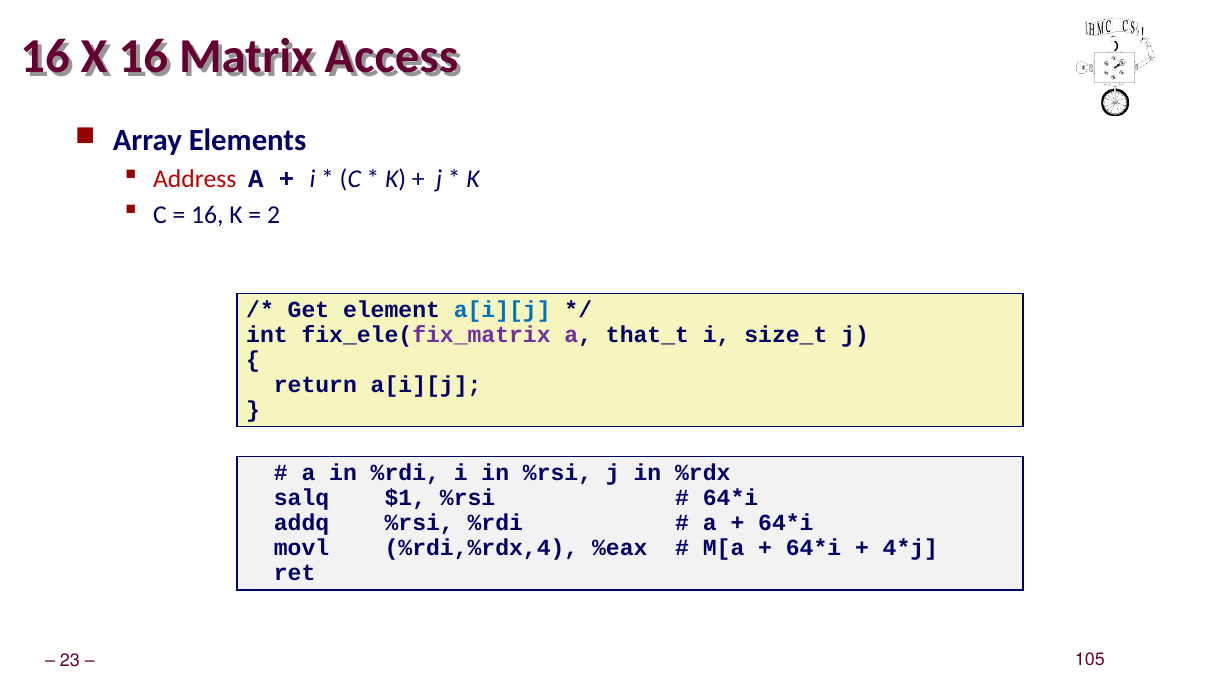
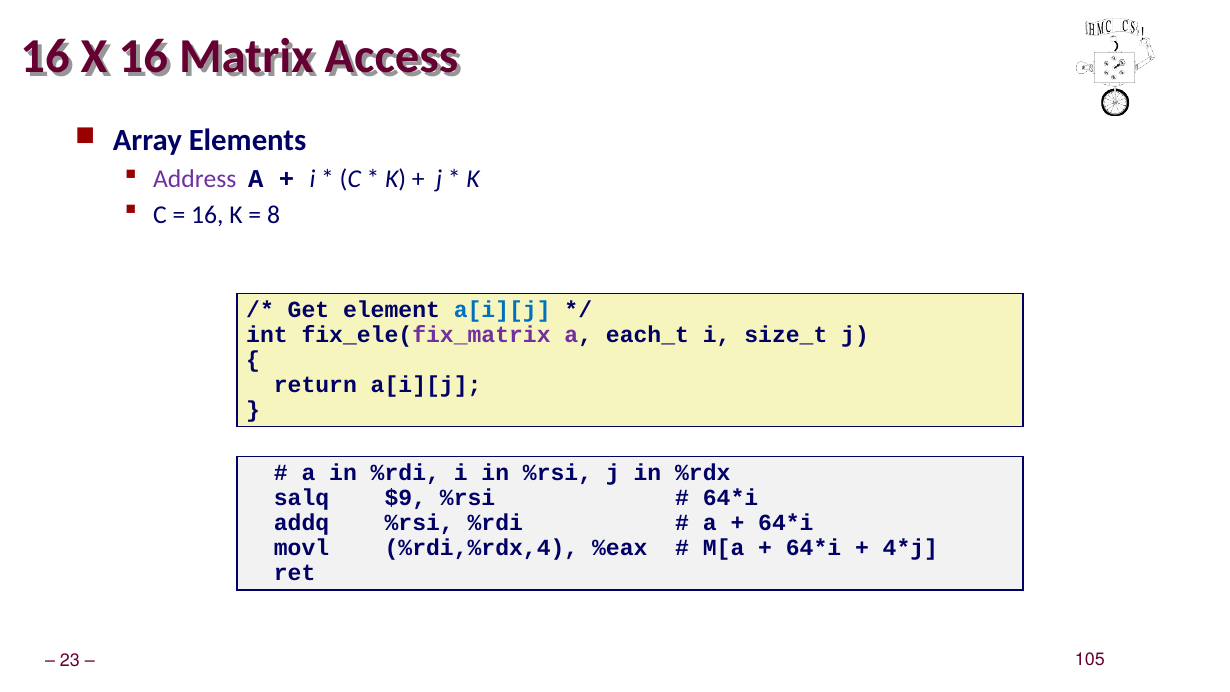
Address colour: red -> purple
2: 2 -> 8
that_t: that_t -> each_t
$1: $1 -> $9
